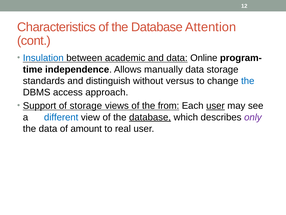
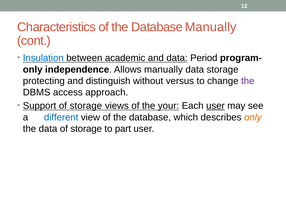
Database Attention: Attention -> Manually
Online: Online -> Period
time at (33, 69): time -> only
standards: standards -> protecting
the at (248, 81) colour: blue -> purple
from: from -> your
database at (150, 117) underline: present -> none
only at (253, 117) colour: purple -> orange
data of amount: amount -> storage
real: real -> part
